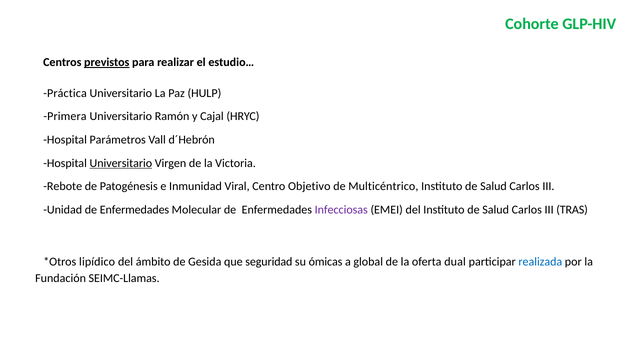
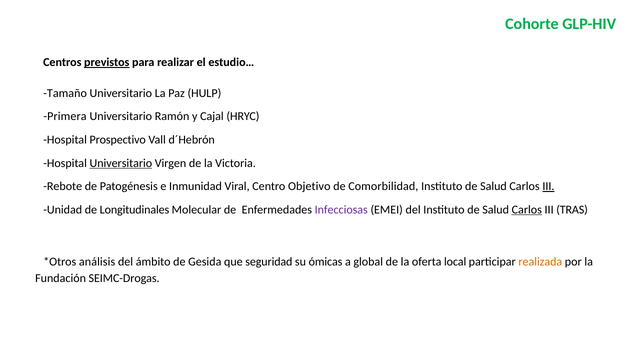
Práctica: Práctica -> Tamaño
Parámetros: Parámetros -> Prospectivo
Multicéntrico: Multicéntrico -> Comorbilidad
III at (548, 186) underline: none -> present
Unidad de Enfermedades: Enfermedades -> Longitudinales
Carlos at (527, 210) underline: none -> present
lipídico: lipídico -> análisis
dual: dual -> local
realizada colour: blue -> orange
SEIMC-Llamas: SEIMC-Llamas -> SEIMC-Drogas
